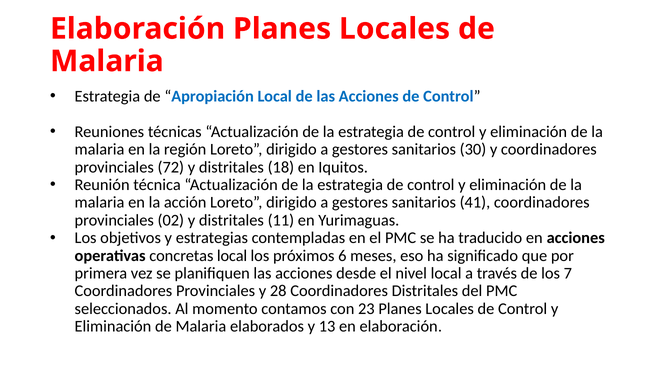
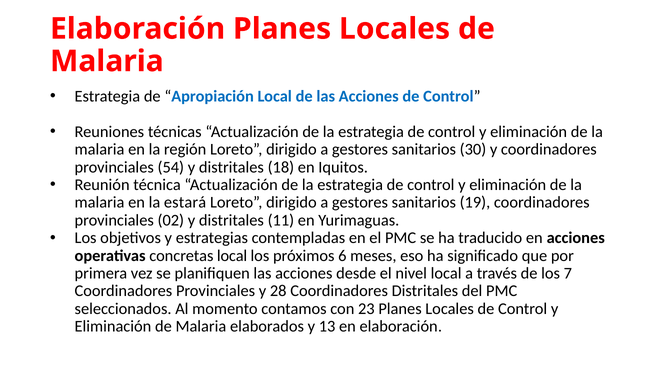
72: 72 -> 54
acción: acción -> estará
41: 41 -> 19
